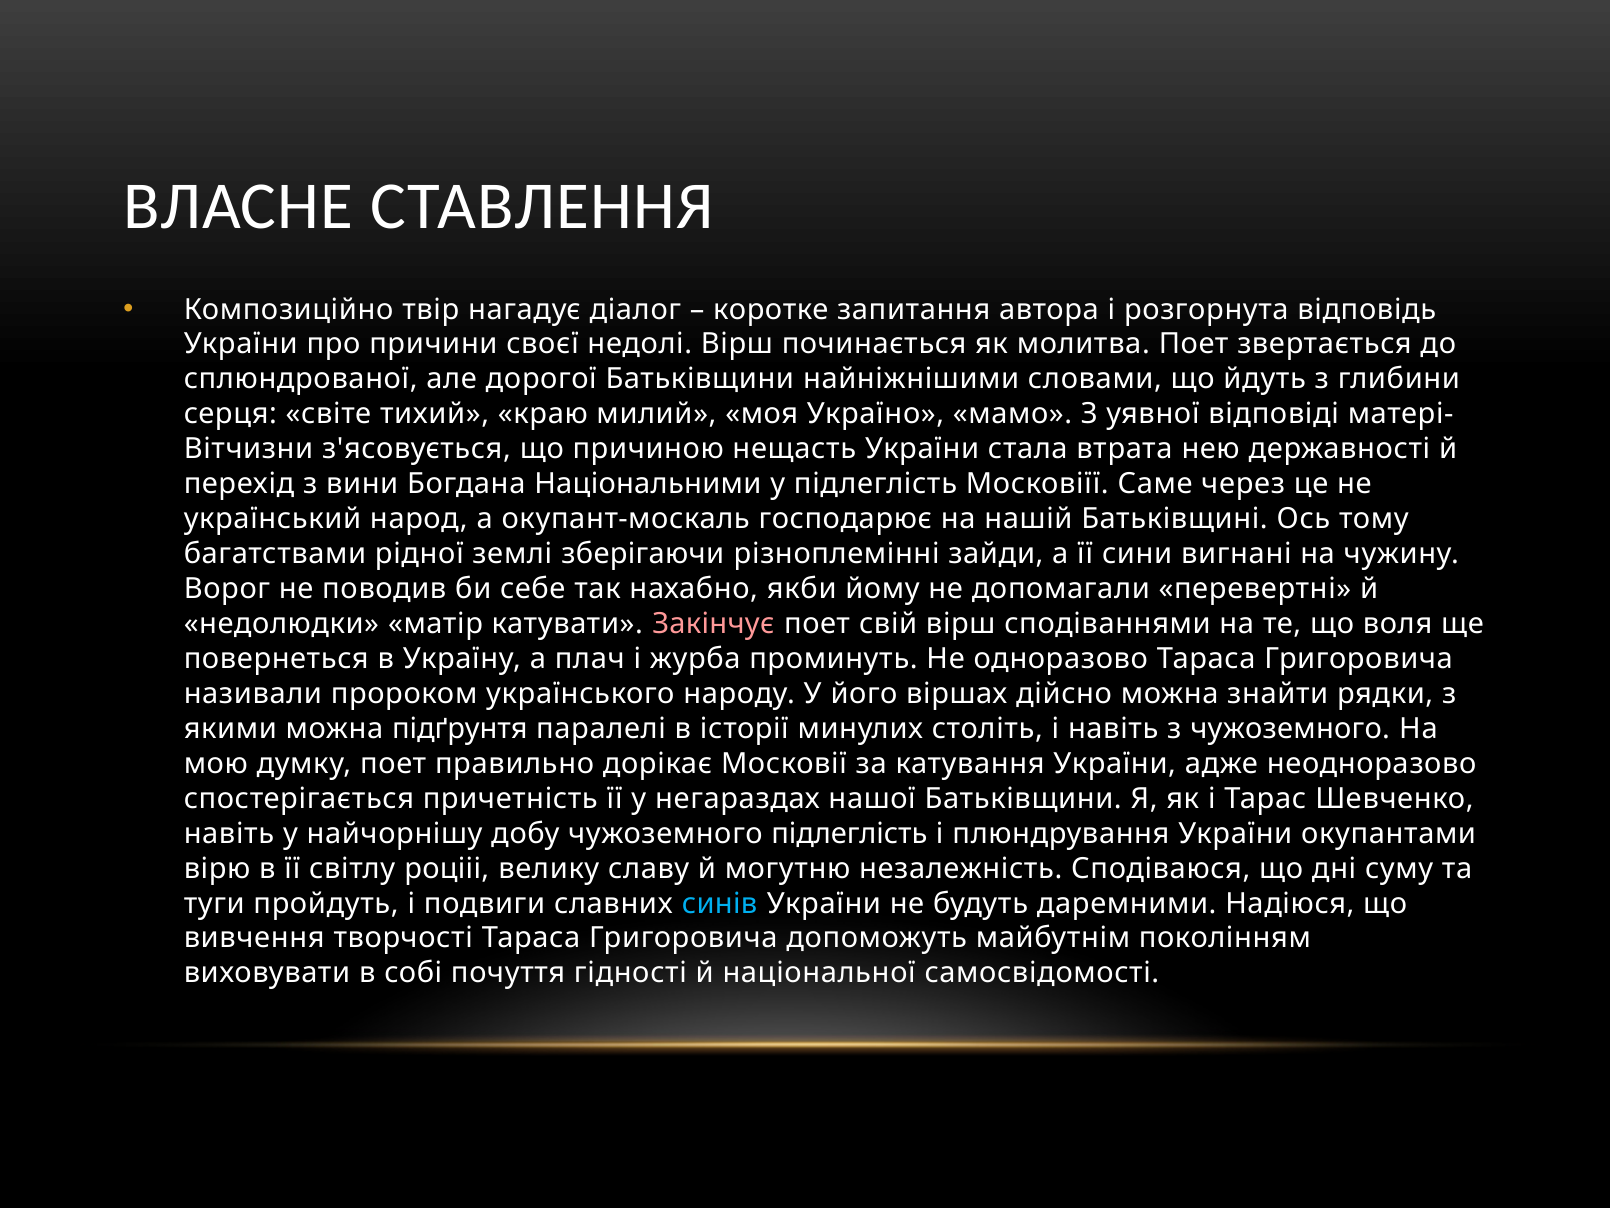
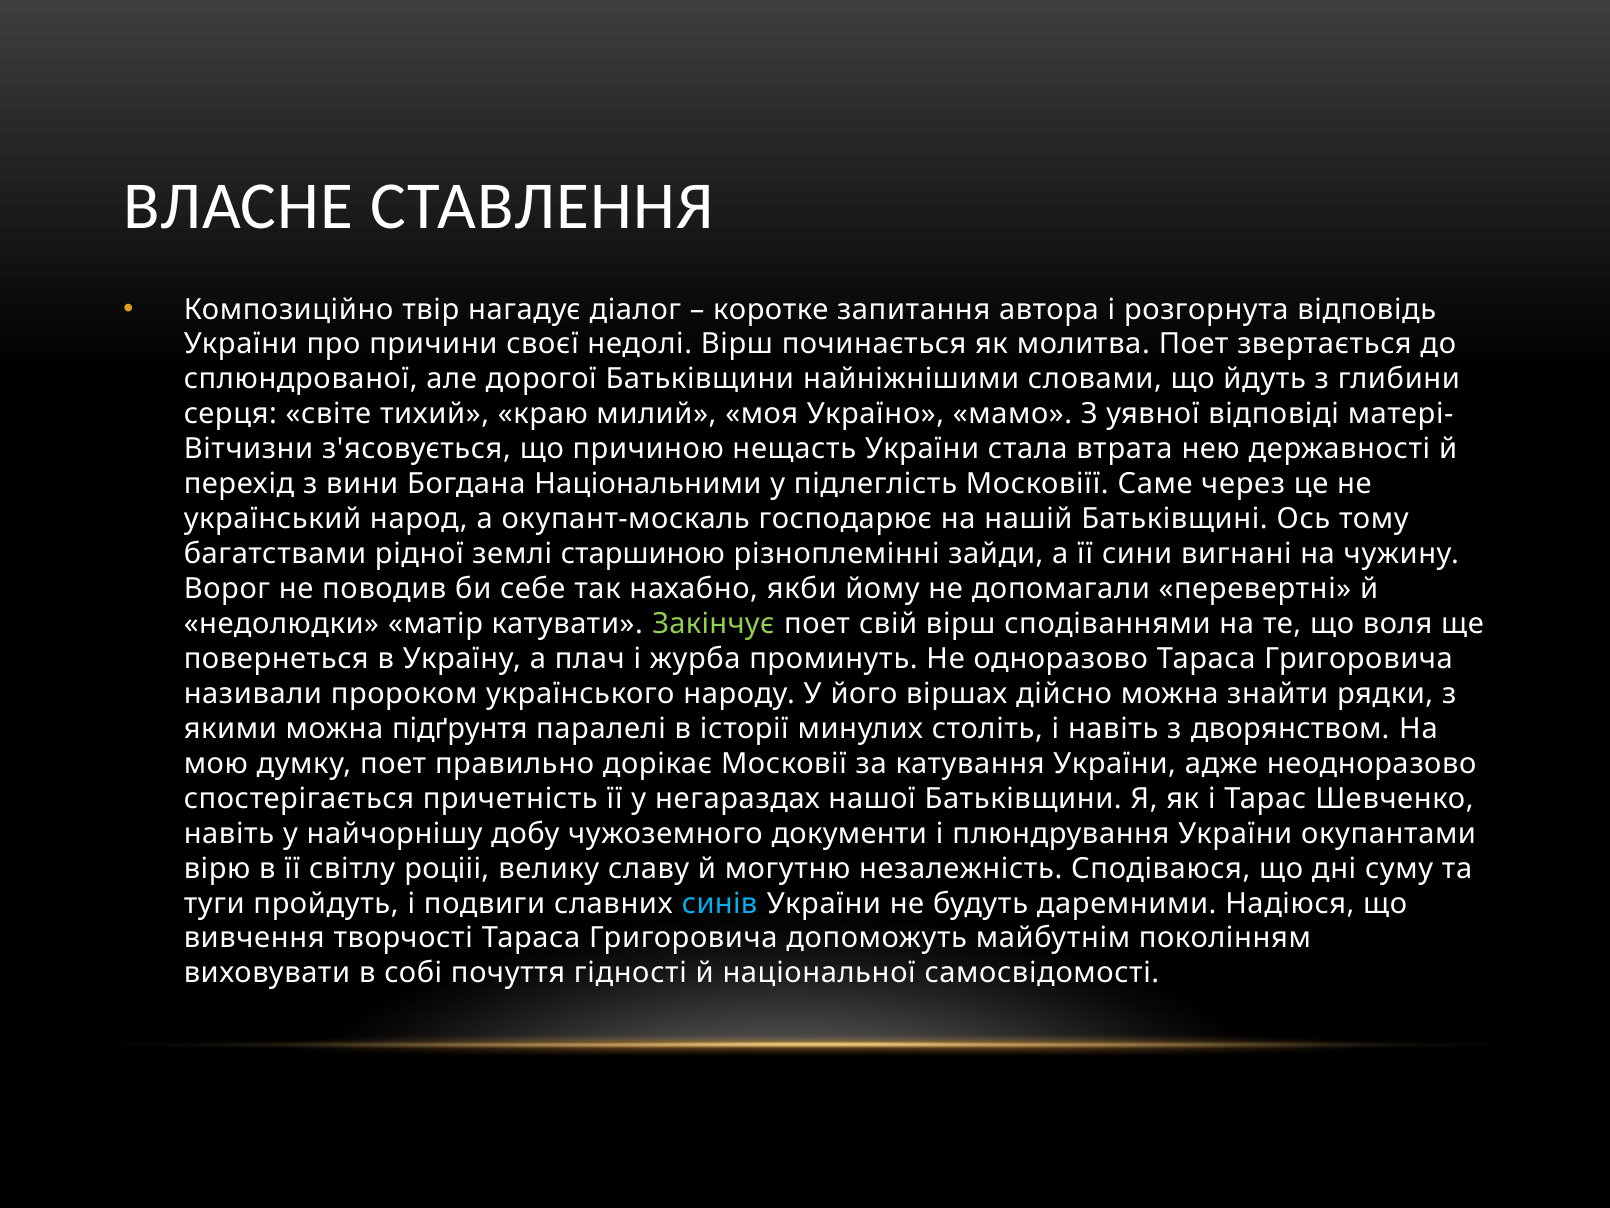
зберігаючи: зберігаючи -> старшиною
Закінчує colour: pink -> light green
з чужоземного: чужоземного -> дворянством
чужоземного підлеглість: підлеглість -> документи
